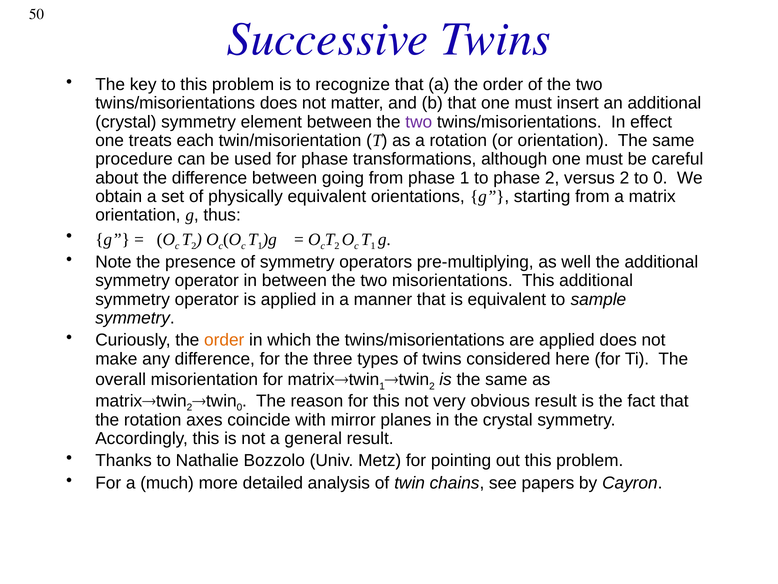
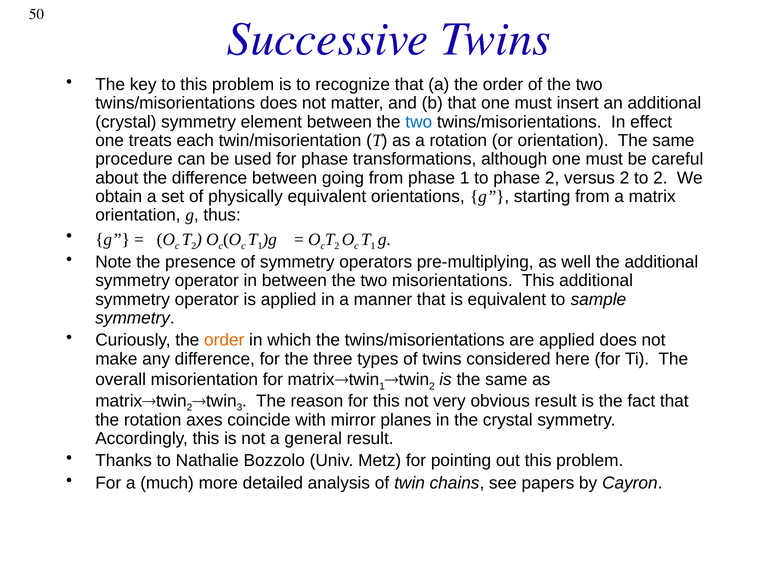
two at (419, 122) colour: purple -> blue
to 0: 0 -> 2
0 at (239, 407): 0 -> 3
